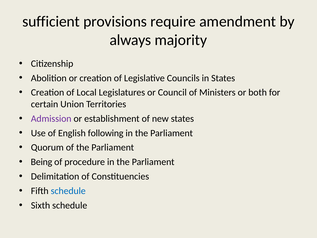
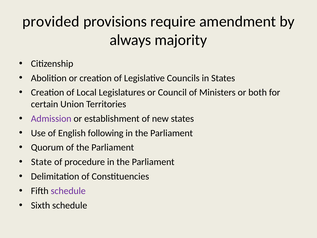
sufficient: sufficient -> provided
Being: Being -> State
schedule at (68, 191) colour: blue -> purple
